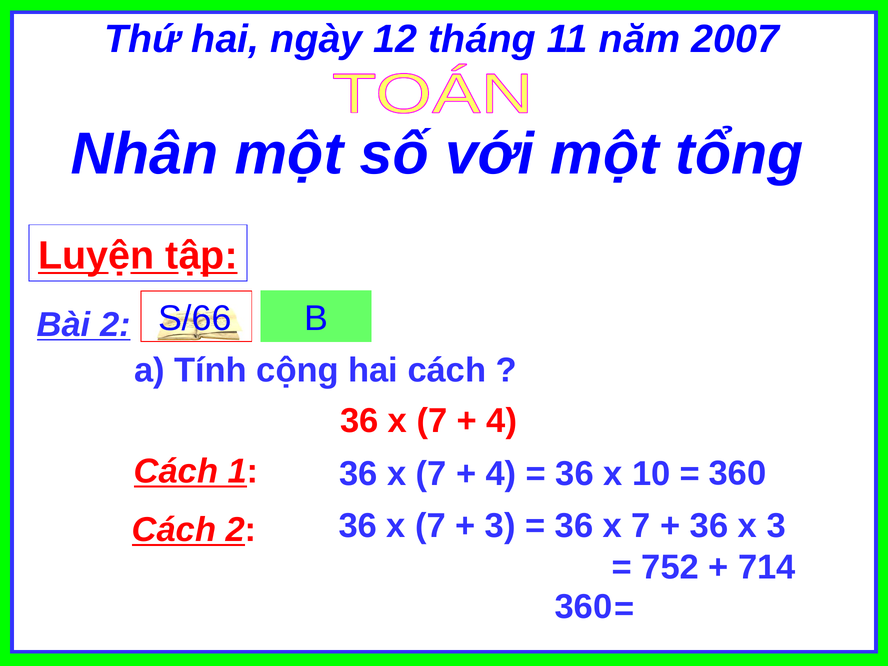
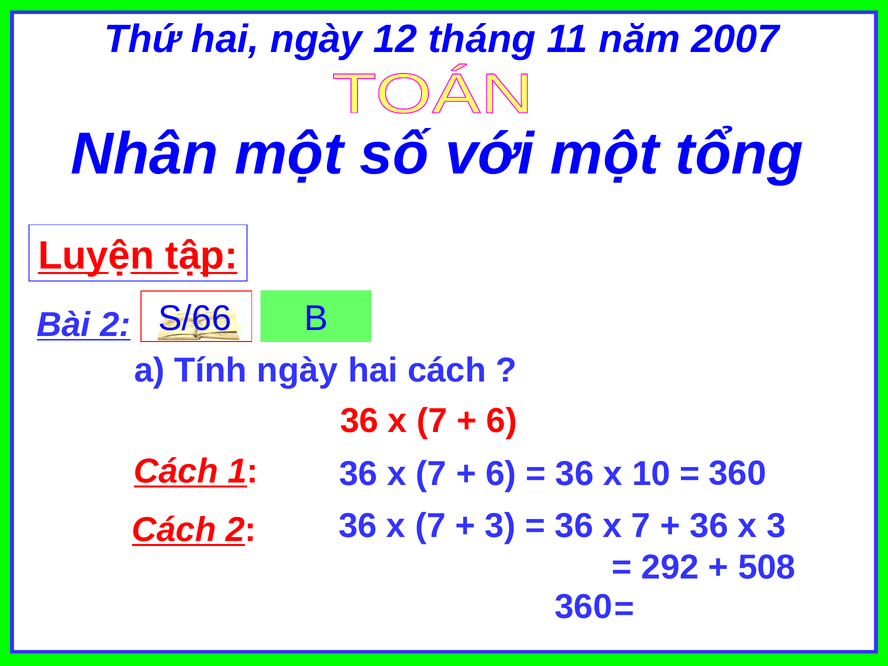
Tính cộng: cộng -> ngày
4 at (502, 421): 4 -> 6
4 at (501, 474): 4 -> 6
752: 752 -> 292
714: 714 -> 508
